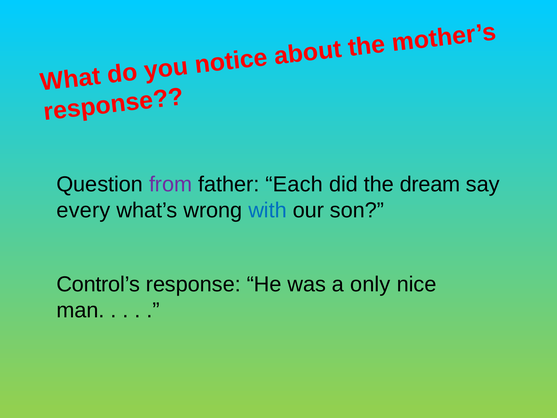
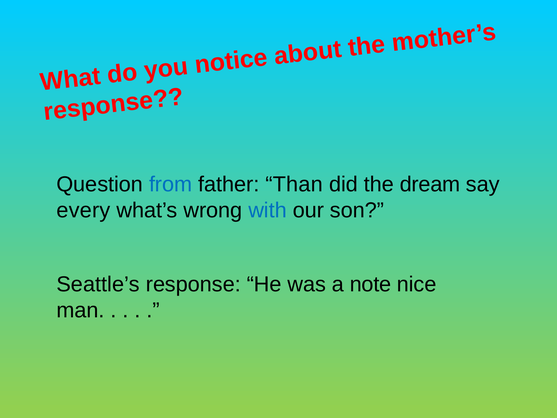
from colour: purple -> blue
Each: Each -> Than
Control’s: Control’s -> Seattle’s
only: only -> note
